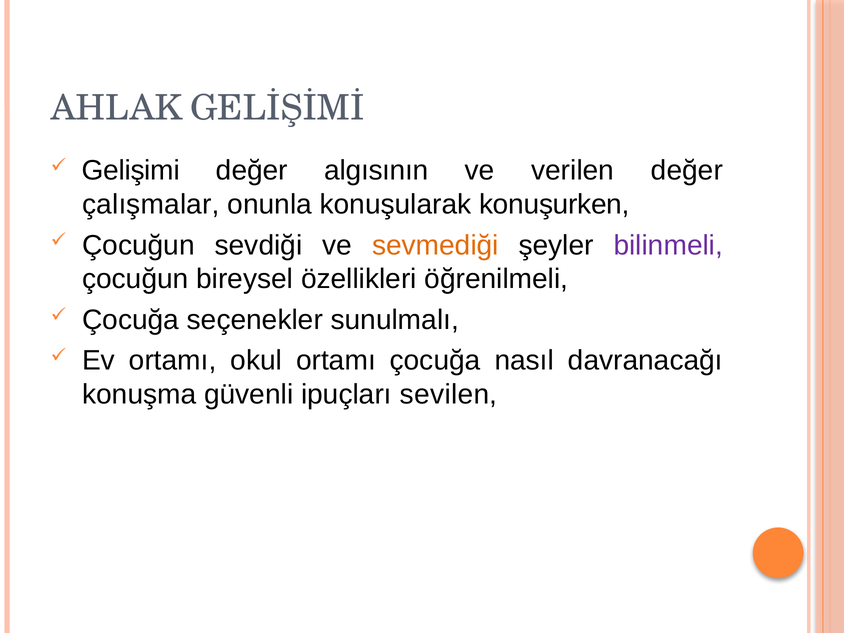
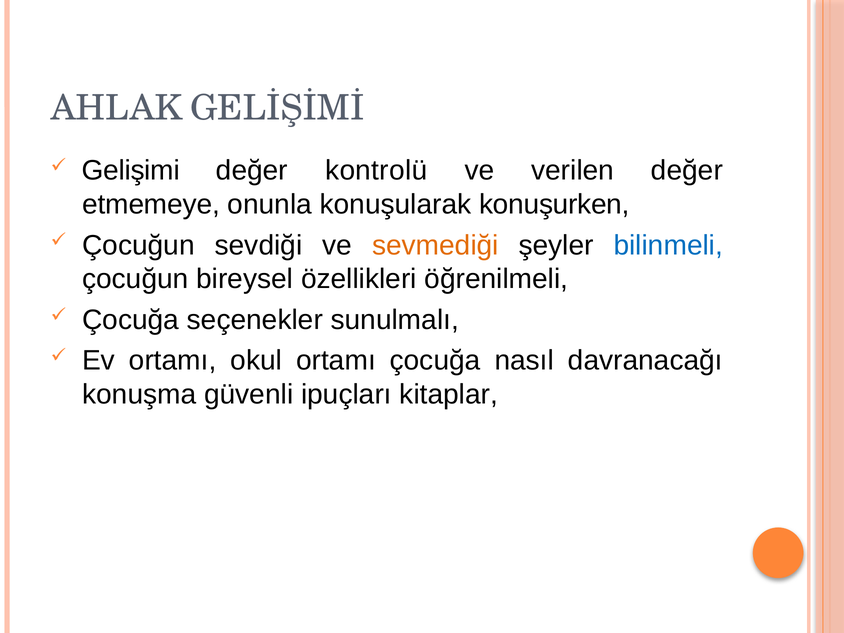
algısının: algısının -> kontrolü
çalışmalar: çalışmalar -> etmemeye
bilinmeli colour: purple -> blue
sevilen: sevilen -> kitaplar
